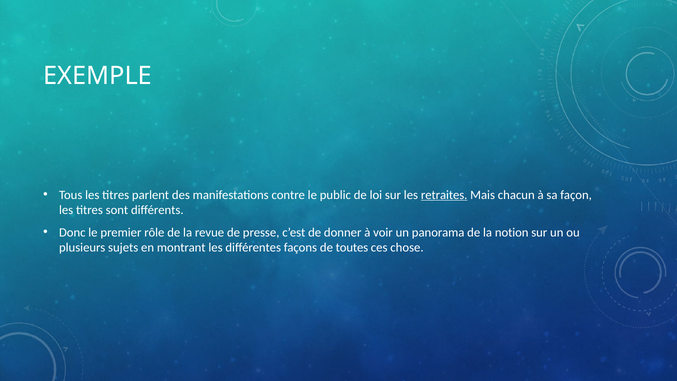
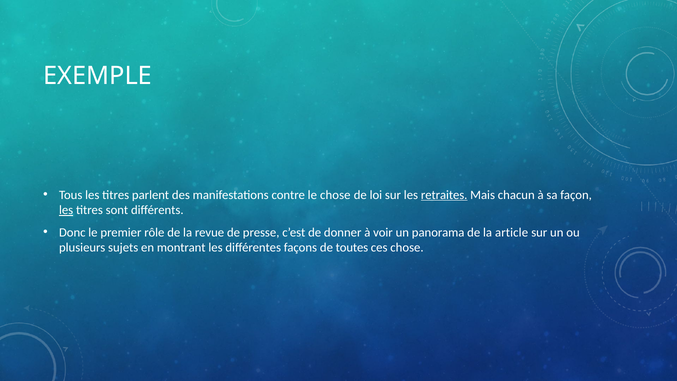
le public: public -> chose
les at (66, 210) underline: none -> present
notion: notion -> article
